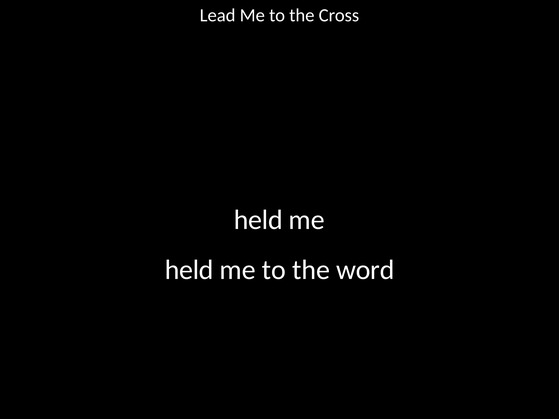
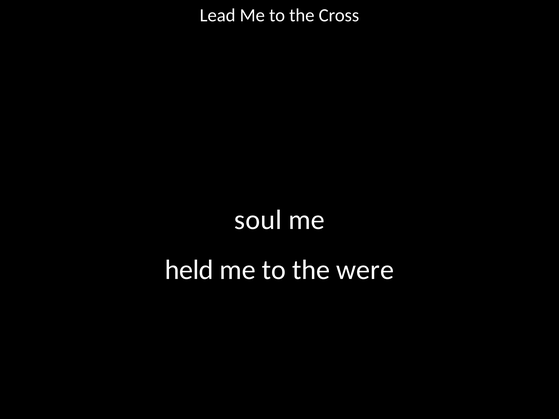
held at (258, 220): held -> soul
word: word -> were
